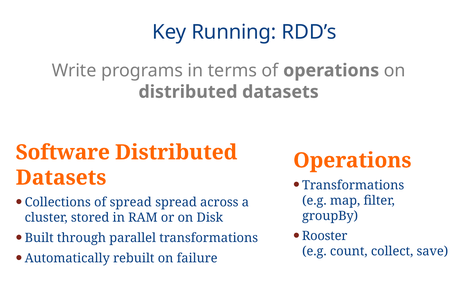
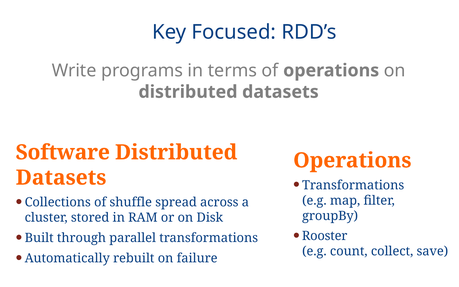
Running: Running -> Focused
of spread: spread -> shuffle
